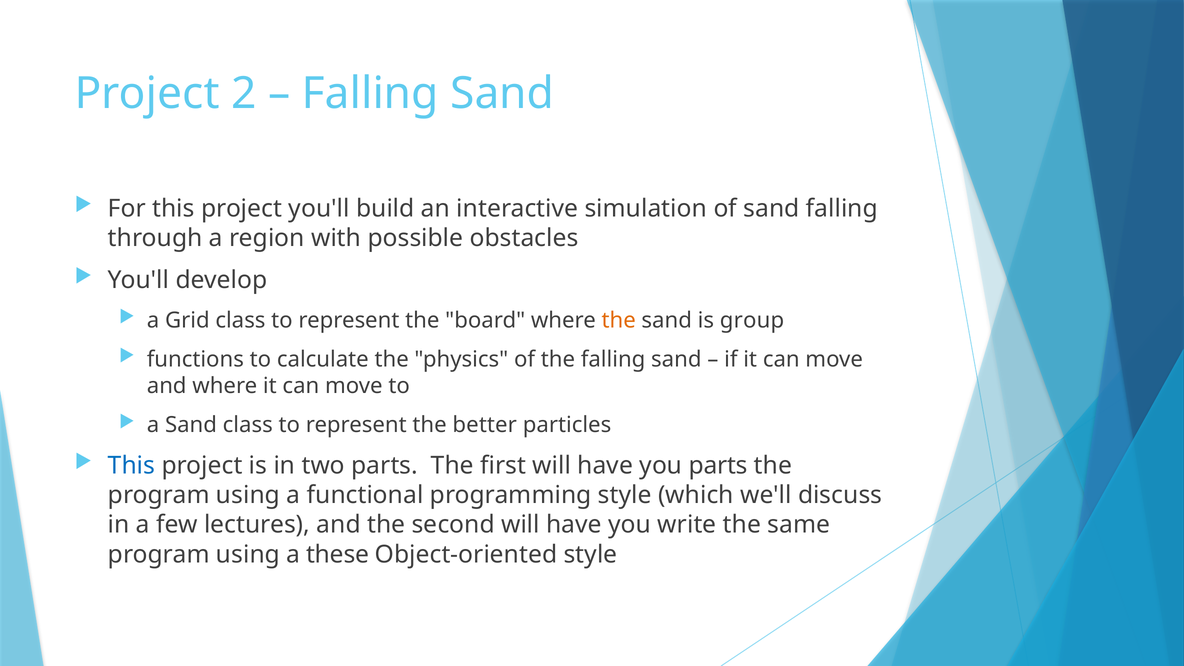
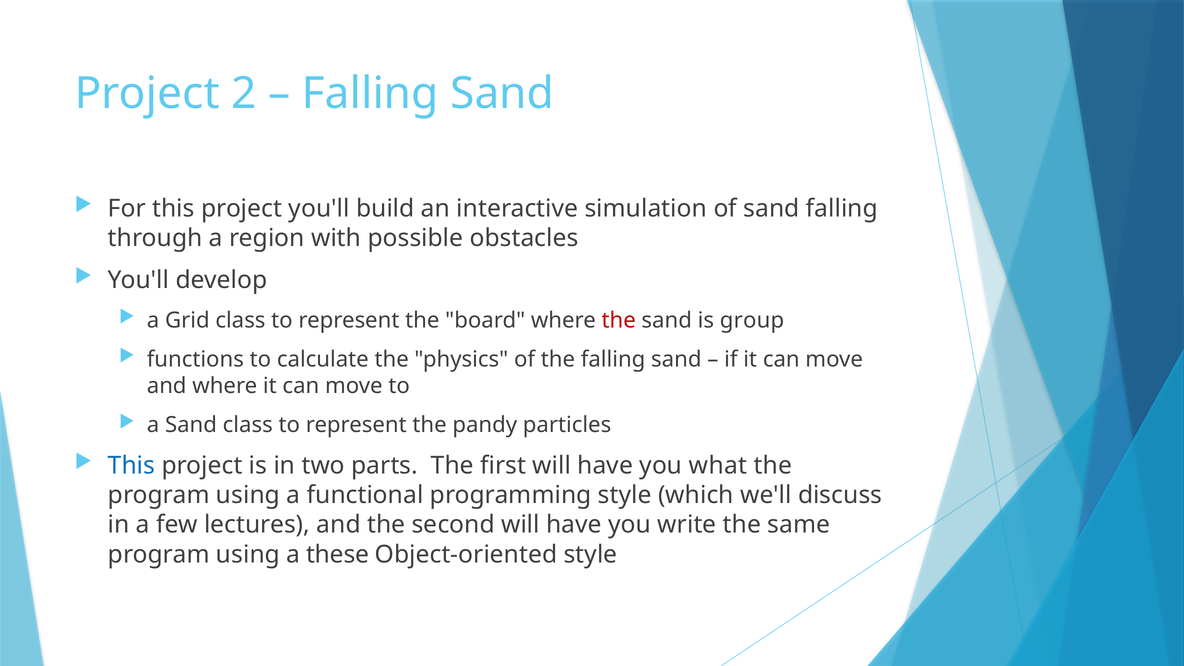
the at (619, 320) colour: orange -> red
better: better -> pandy
you parts: parts -> what
